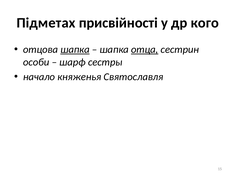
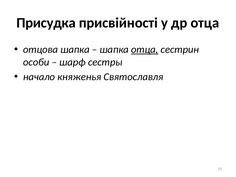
Підметах: Підметах -> Присудка
др кого: кого -> отца
шапка at (75, 50) underline: present -> none
